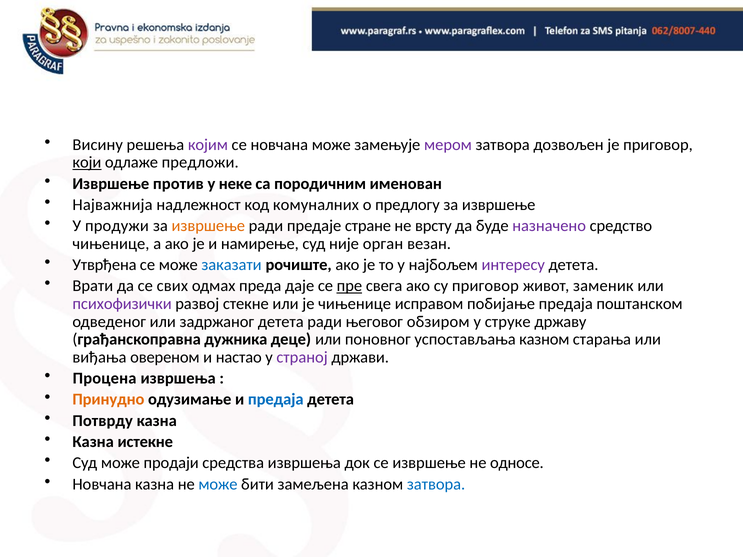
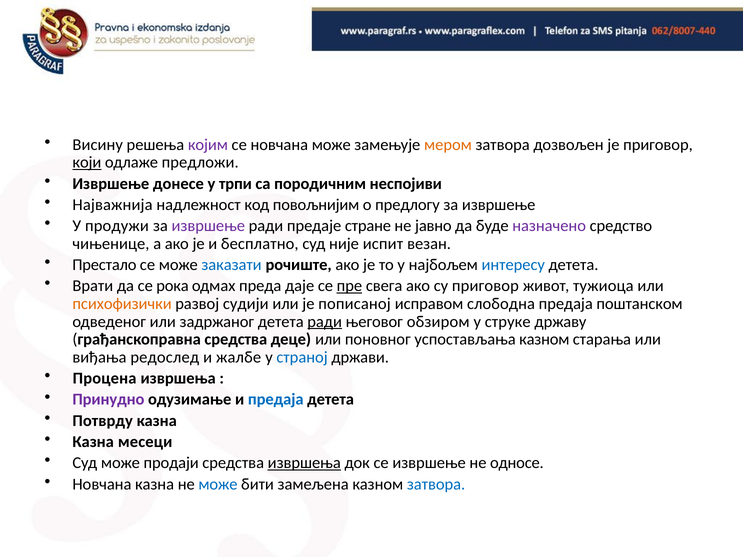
мером colour: purple -> orange
против: против -> донесе
неке: неке -> трпи
именован: именован -> неспојиви
комуналних: комуналних -> повољнијим
извршење at (208, 226) colour: orange -> purple
врсту: врсту -> јавно
намирење: намирење -> бесплатно
орган: орган -> испит
Утврђена: Утврђена -> Престало
интересу colour: purple -> blue
свих: свих -> рока
заменик: заменик -> тужиоца
психофизички colour: purple -> orange
стекне: стекне -> судији
је чињенице: чињенице -> пописаној
побијање: побијање -> слободна
ради at (325, 322) underline: none -> present
грађанскоправна дужника: дужника -> средства
овереном: овереном -> редослед
настао: настао -> жалбе
страној colour: purple -> blue
Принудно colour: orange -> purple
истекне: истекне -> месеци
извршења at (304, 463) underline: none -> present
